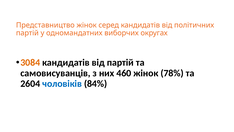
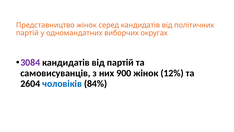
3084 colour: orange -> purple
460: 460 -> 900
78%: 78% -> 12%
